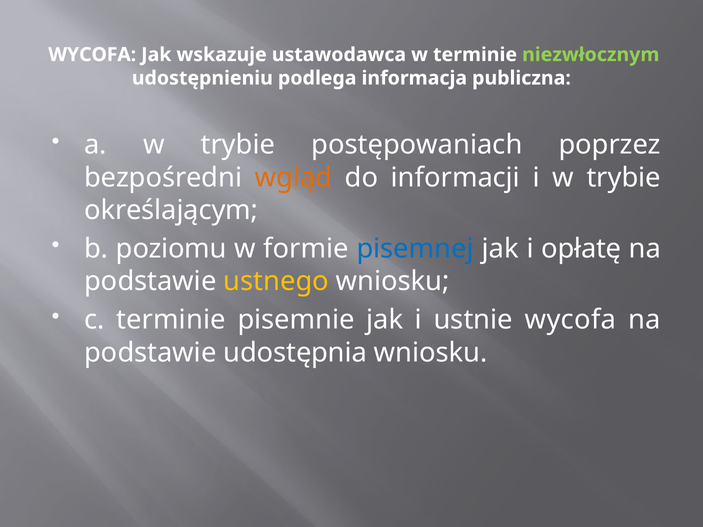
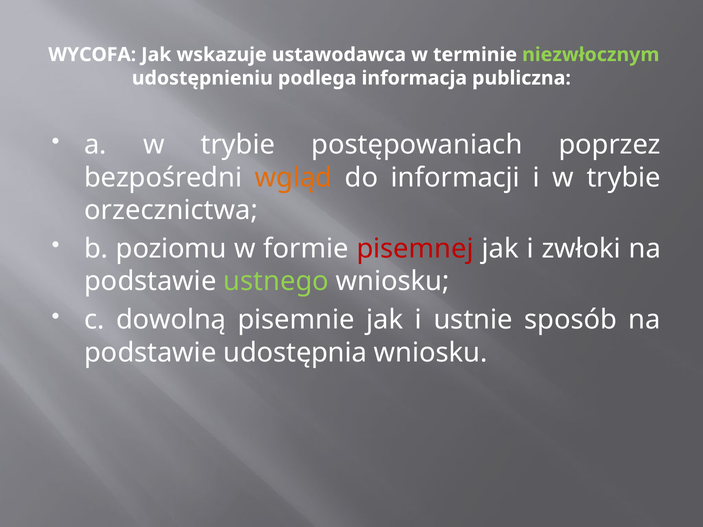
określającym: określającym -> orzecznictwa
pisemnej colour: blue -> red
opłatę: opłatę -> zwłoki
ustnego colour: yellow -> light green
c terminie: terminie -> dowolną
ustnie wycofa: wycofa -> sposób
